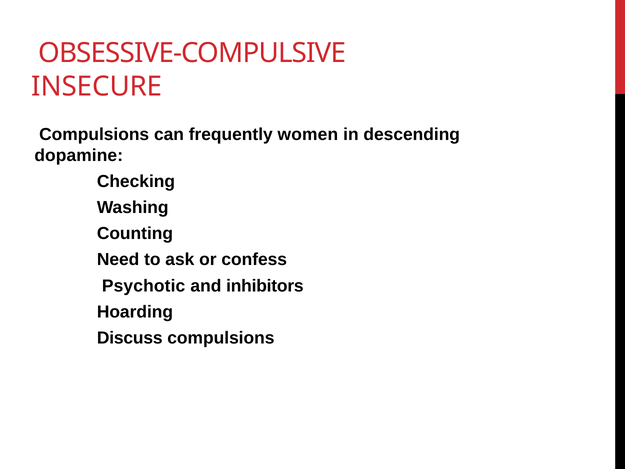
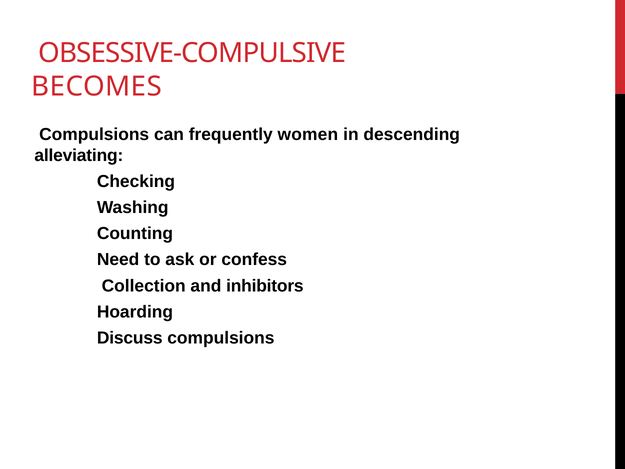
INSECURE: INSECURE -> BECOMES
dopamine: dopamine -> alleviating
Psychotic: Psychotic -> Collection
